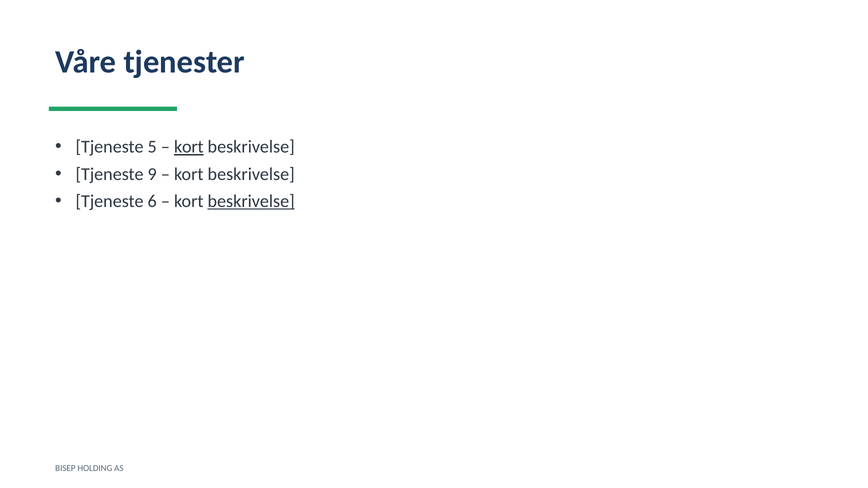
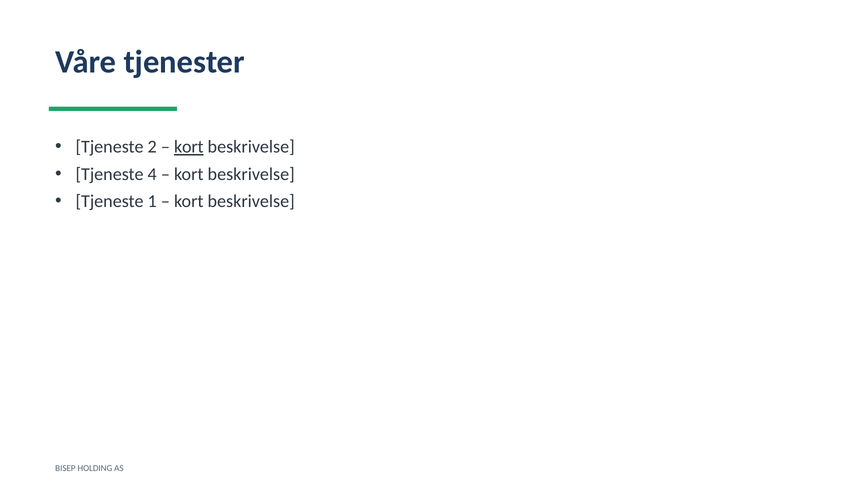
5: 5 -> 2
9: 9 -> 4
6: 6 -> 1
beskrivelse at (251, 201) underline: present -> none
